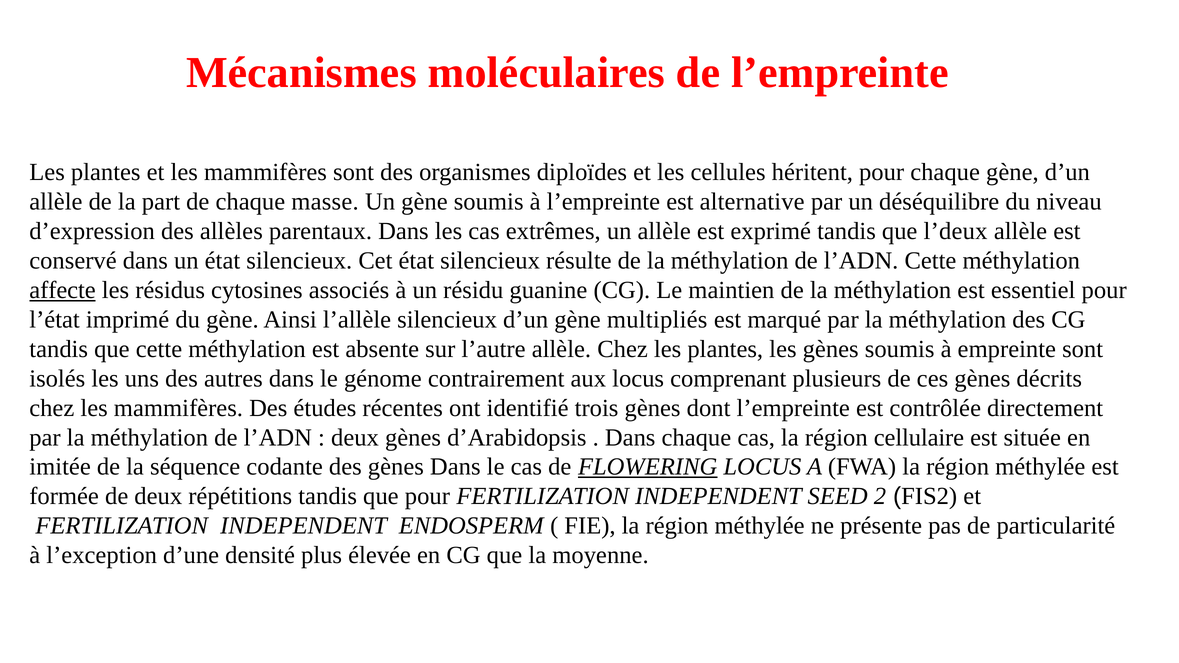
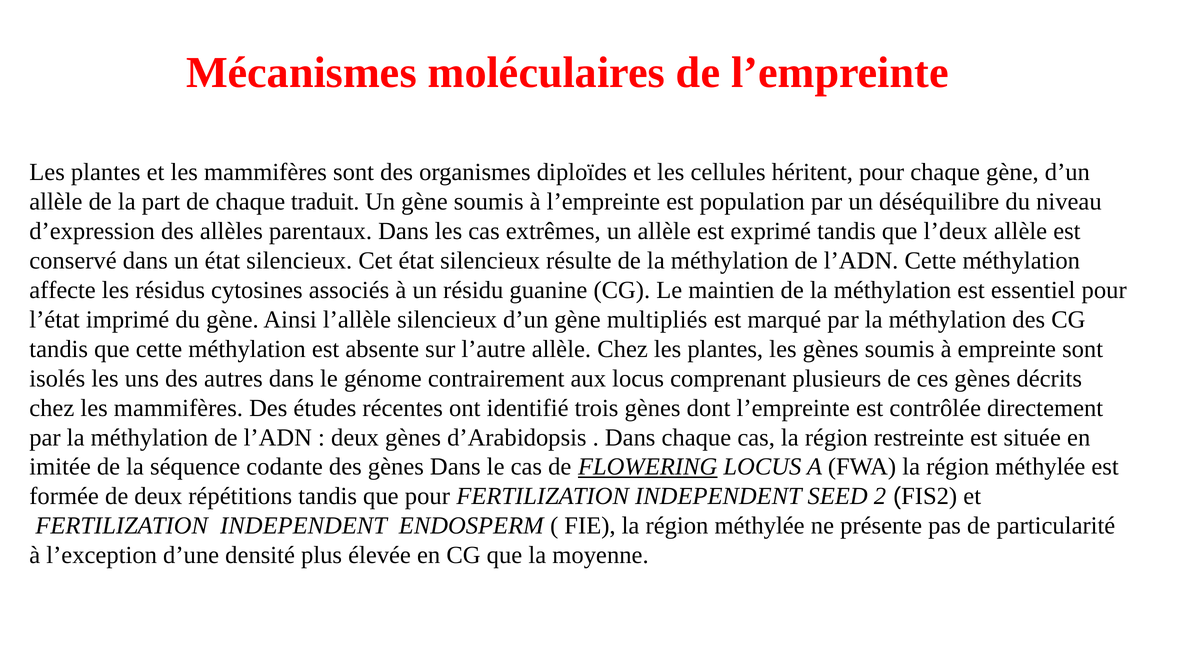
masse: masse -> traduit
alternative: alternative -> population
affecte underline: present -> none
cellulaire: cellulaire -> restreinte
